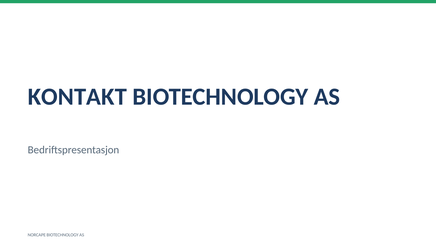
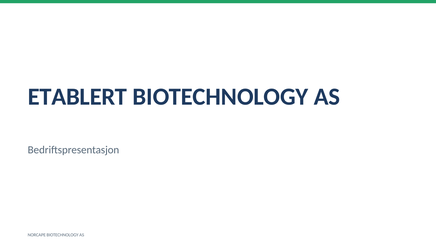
KONTAKT: KONTAKT -> ETABLERT
